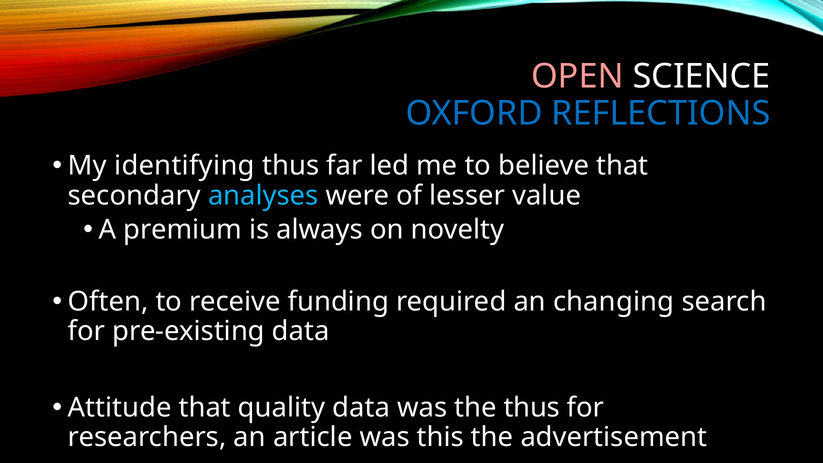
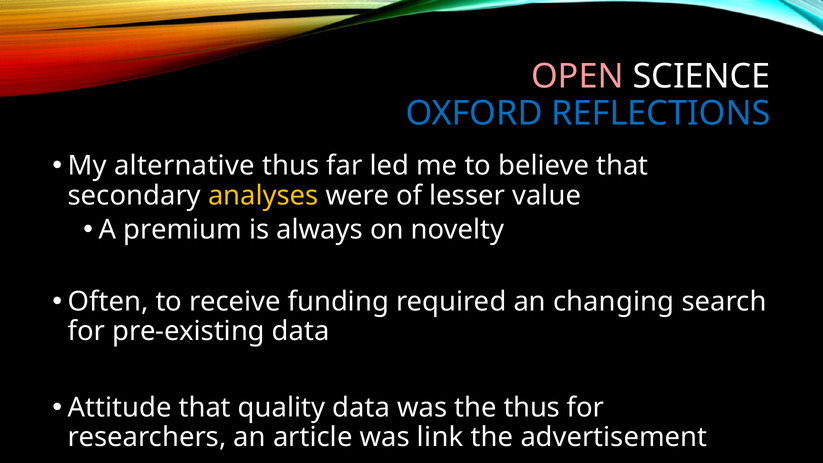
identifying: identifying -> alternative
analyses colour: light blue -> yellow
this: this -> link
